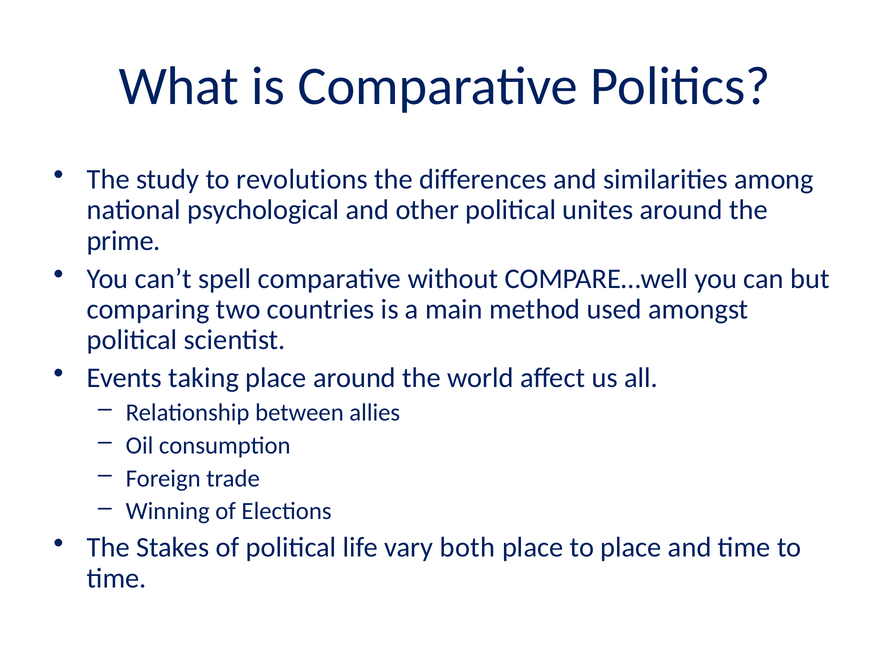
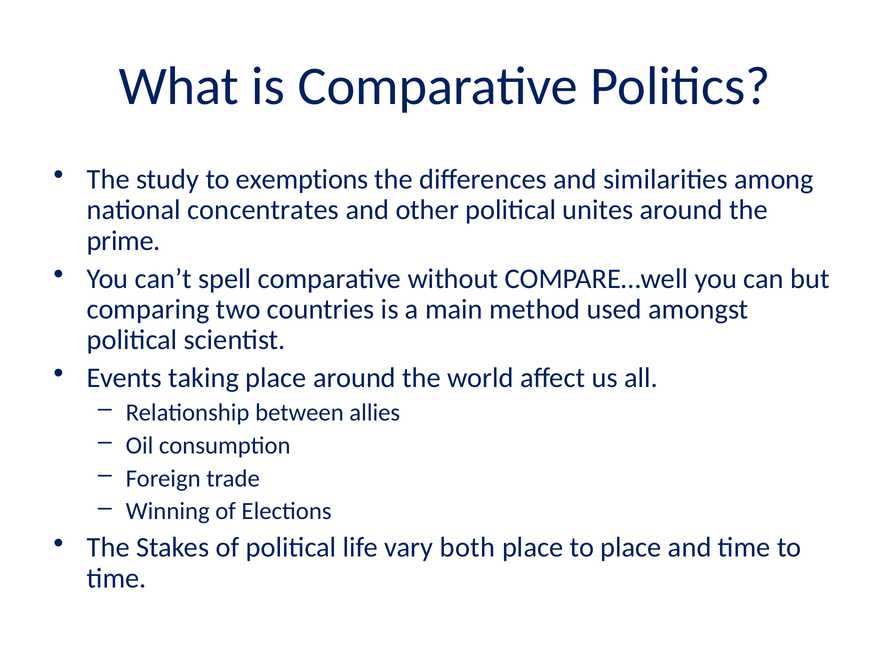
revolutions: revolutions -> exemptions
psychological: psychological -> concentrates
